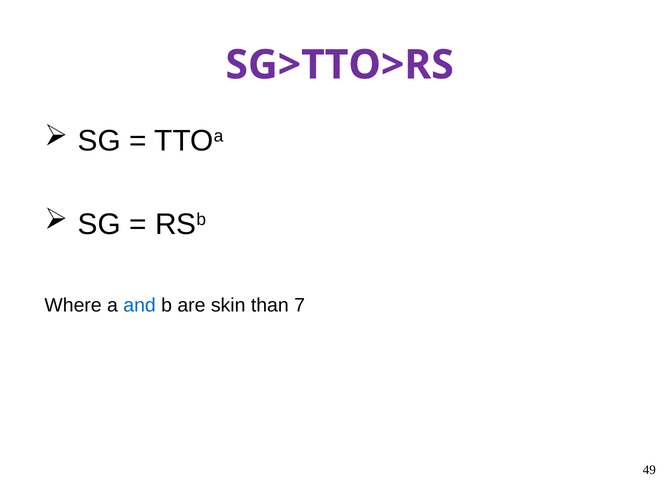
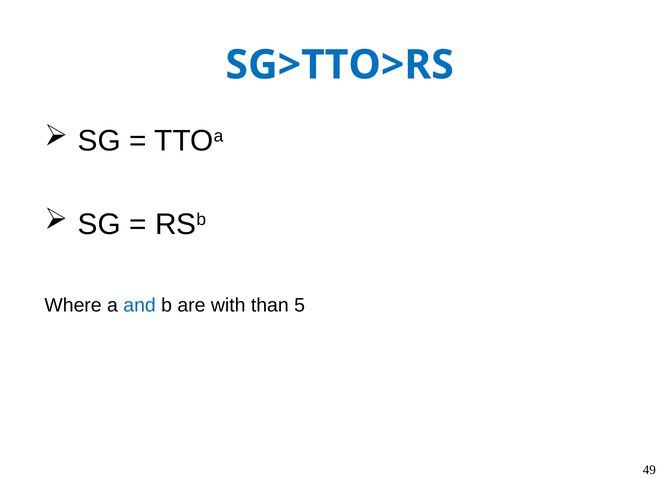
SG>TTO>RS colour: purple -> blue
skin: skin -> with
7: 7 -> 5
